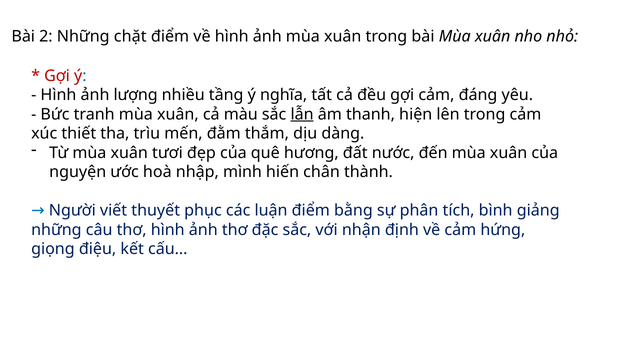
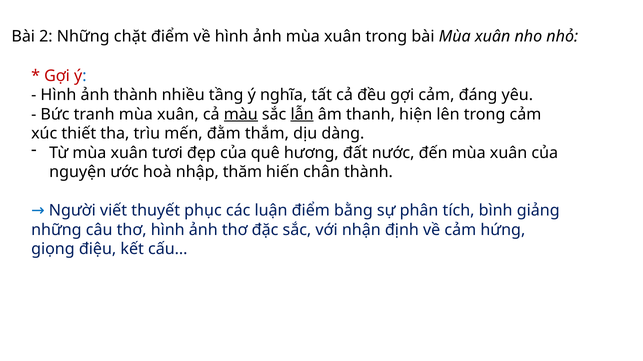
ảnh lượng: lượng -> thành
màu underline: none -> present
mình: mình -> thăm
